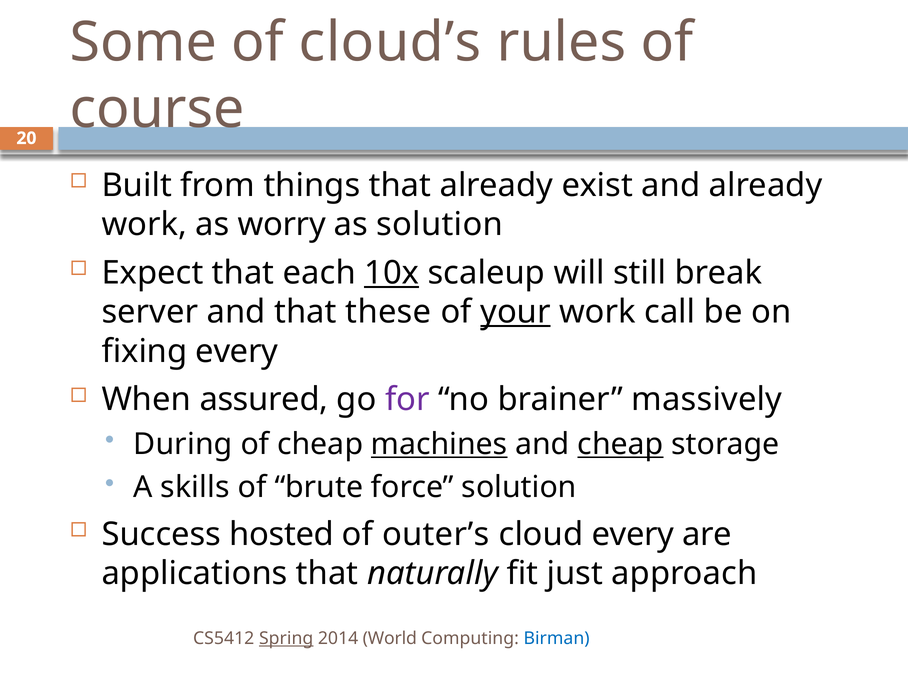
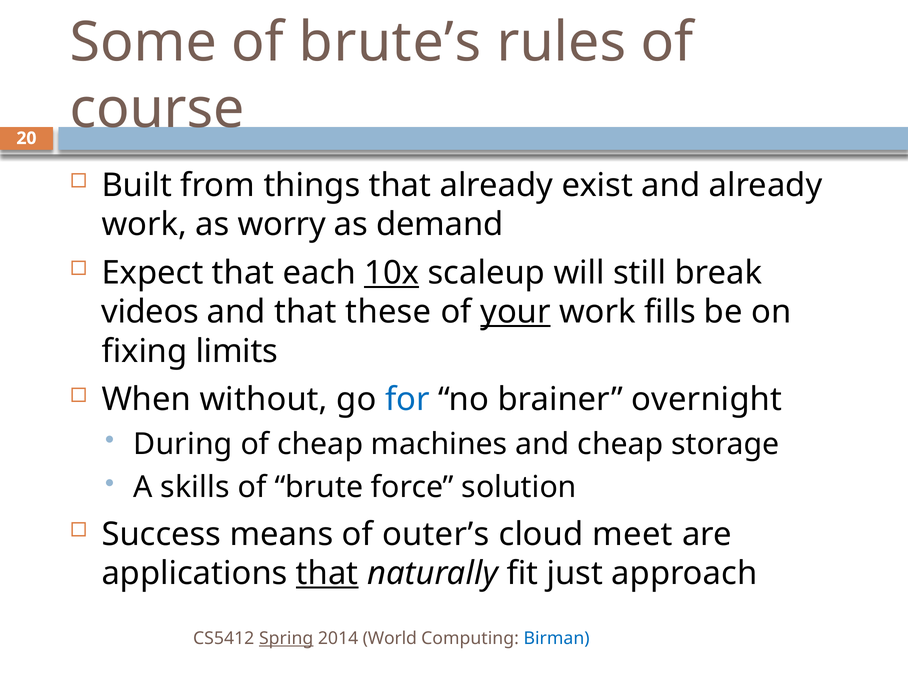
cloud’s: cloud’s -> brute’s
as solution: solution -> demand
server: server -> videos
call: call -> fills
fixing every: every -> limits
assured: assured -> without
for colour: purple -> blue
massively: massively -> overnight
machines underline: present -> none
cheap at (620, 444) underline: present -> none
hosted: hosted -> means
cloud every: every -> meet
that at (327, 574) underline: none -> present
